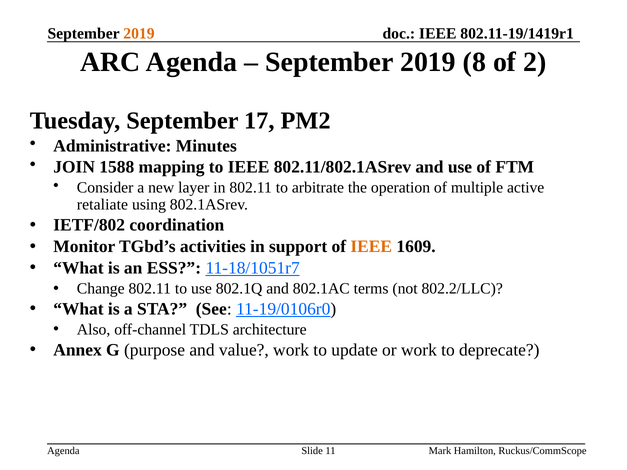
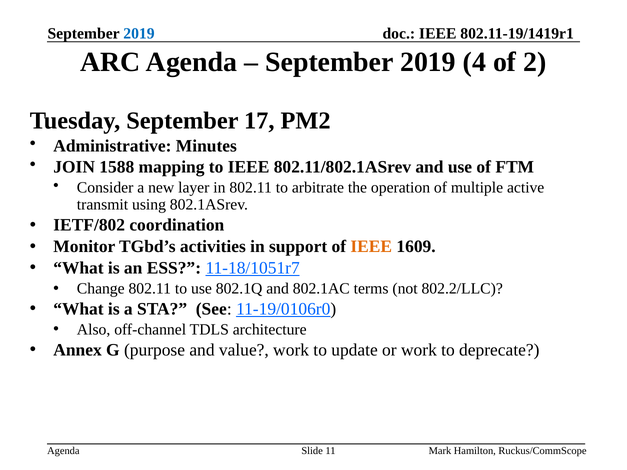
2019 at (139, 33) colour: orange -> blue
8: 8 -> 4
retaliate: retaliate -> transmit
